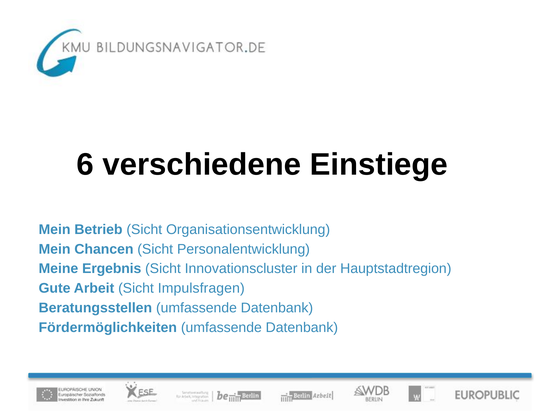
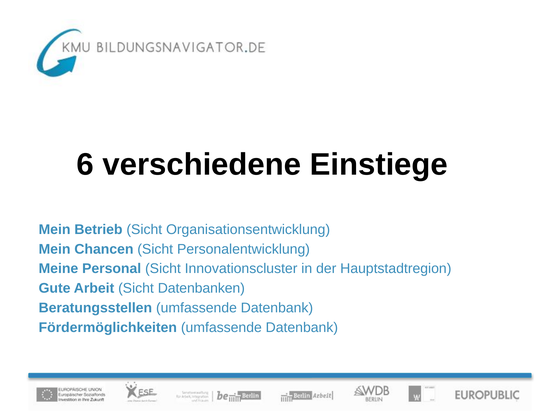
Ergebnis: Ergebnis -> Personal
Impulsfragen: Impulsfragen -> Datenbanken
